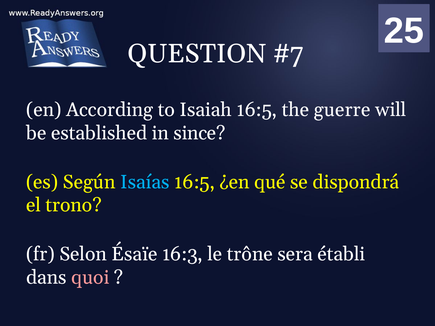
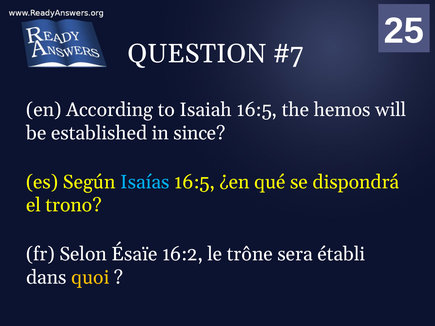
guerre: guerre -> hemos
16:3: 16:3 -> 16:2
quoi colour: pink -> yellow
